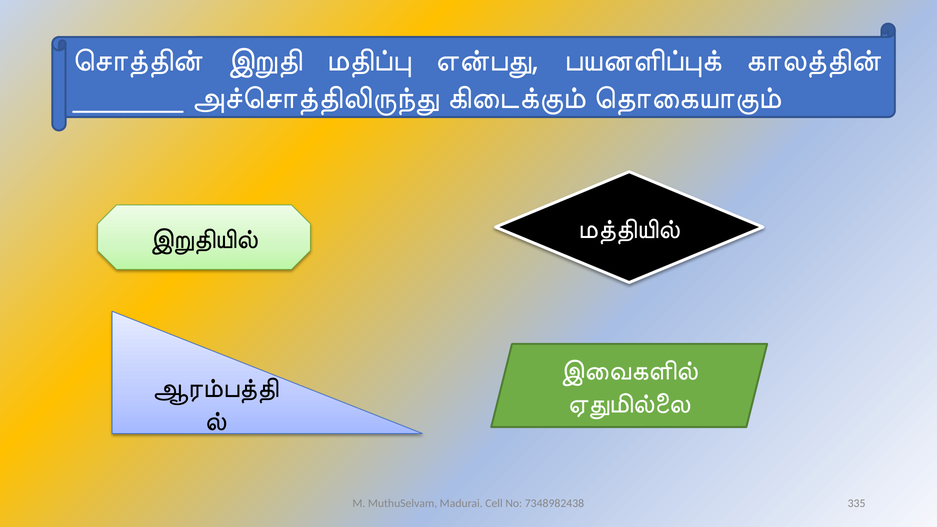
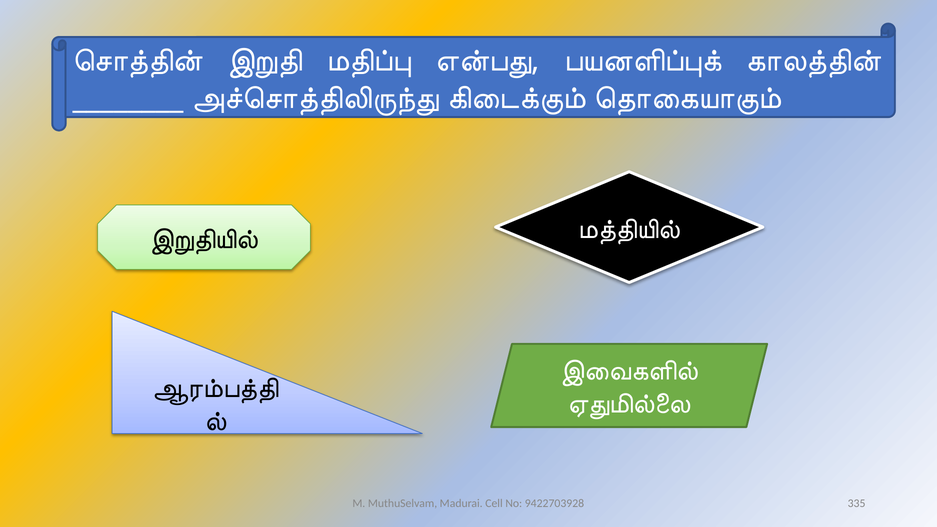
7348982438: 7348982438 -> 9422703928
